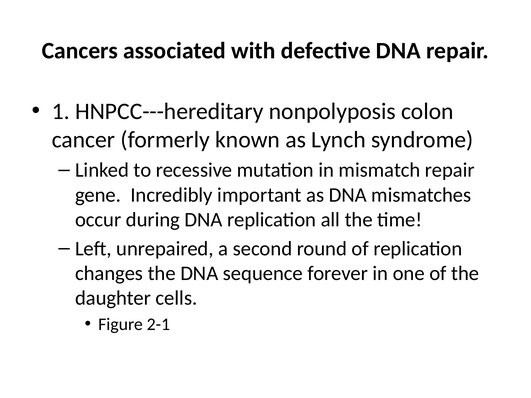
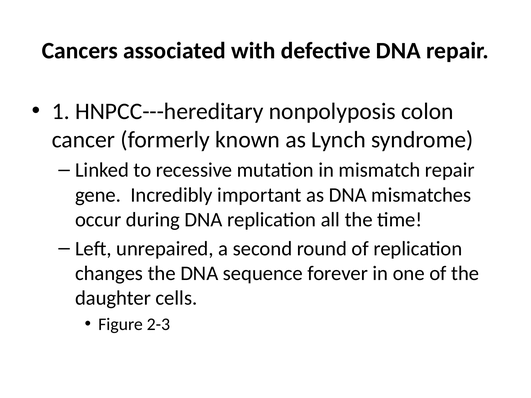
2-1: 2-1 -> 2-3
